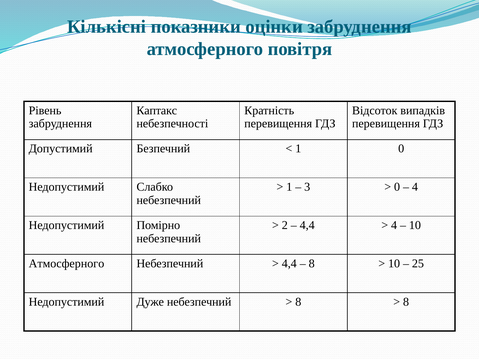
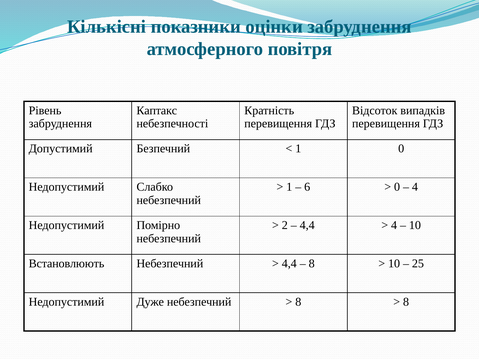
3: 3 -> 6
Атмосферного at (66, 264): Атмосферного -> Встановлюють
